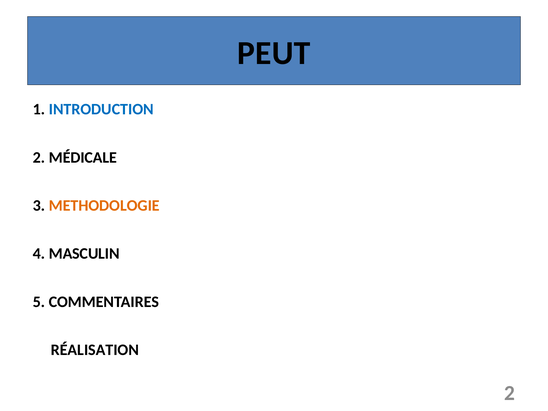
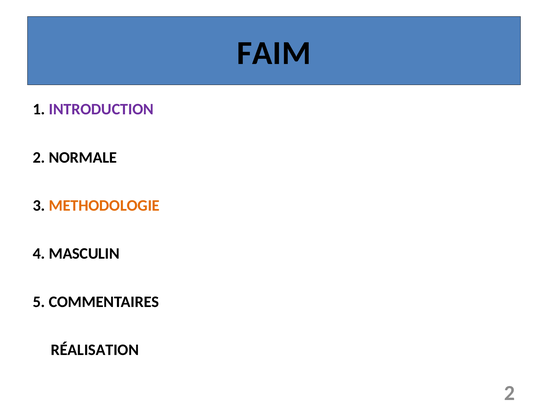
PEUT: PEUT -> FAIM
INTRODUCTION colour: blue -> purple
MÉDICALE: MÉDICALE -> NORMALE
